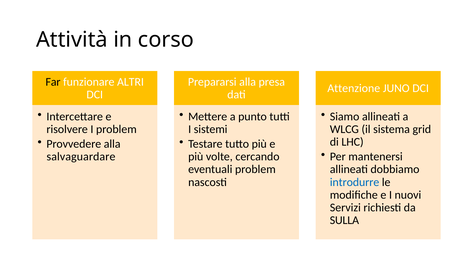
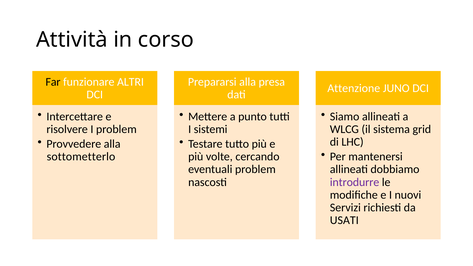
salvaguardare: salvaguardare -> sottometterlo
introdurre colour: blue -> purple
SULLA: SULLA -> USATI
